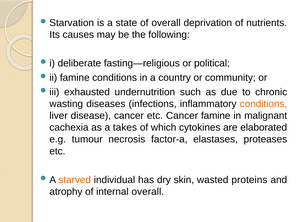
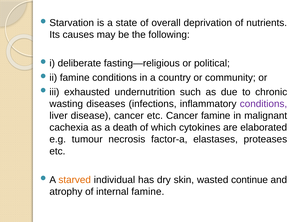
conditions at (264, 104) colour: orange -> purple
takes: takes -> death
proteins: proteins -> continue
internal overall: overall -> famine
